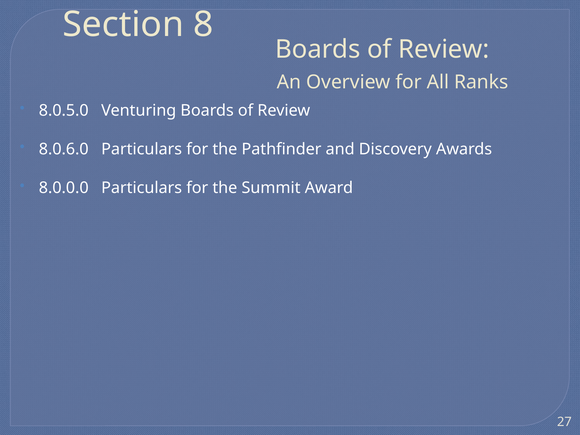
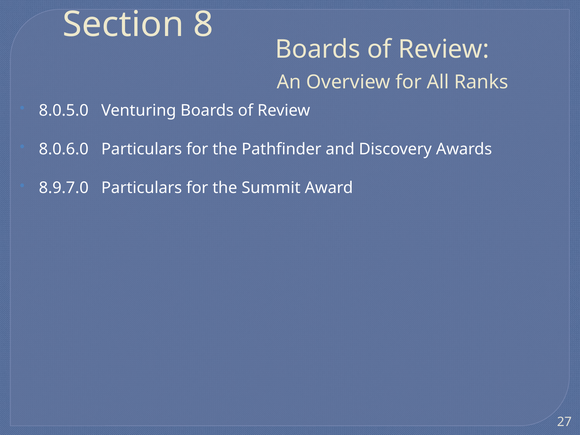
8.0.0.0: 8.0.0.0 -> 8.9.7.0
